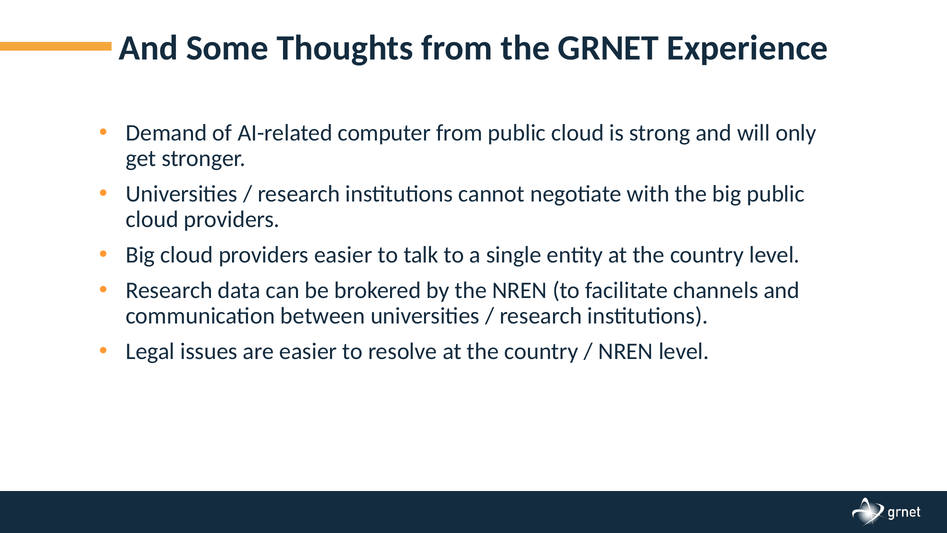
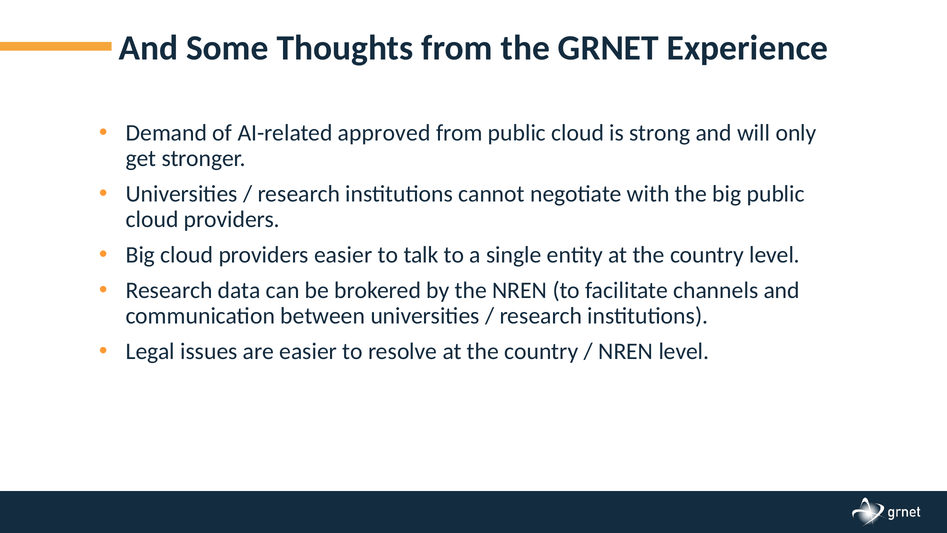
computer: computer -> approved
